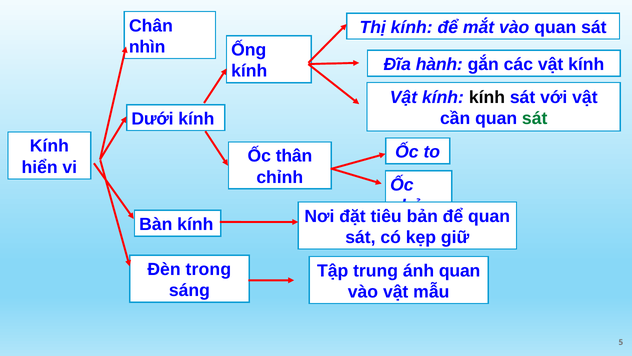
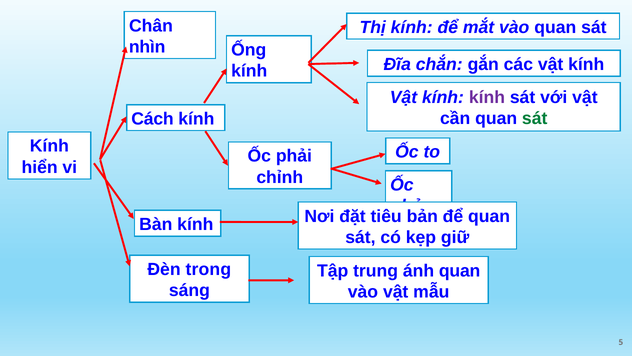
hành: hành -> chắn
kính at (487, 97) colour: black -> purple
Dưới: Dưới -> Cách
thân: thân -> phải
